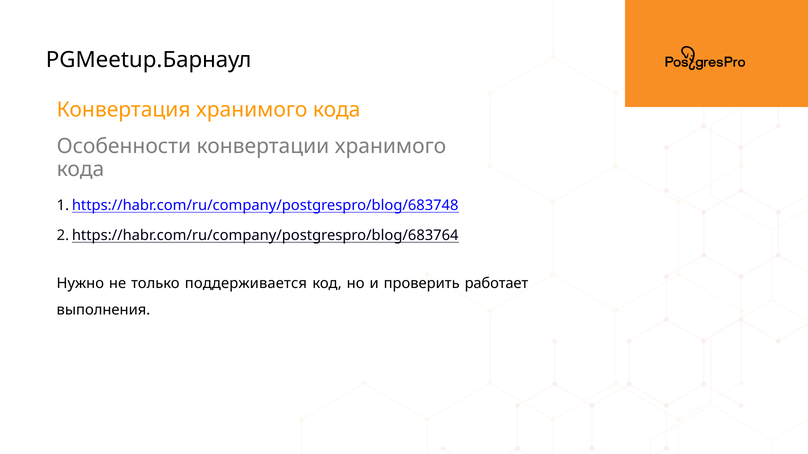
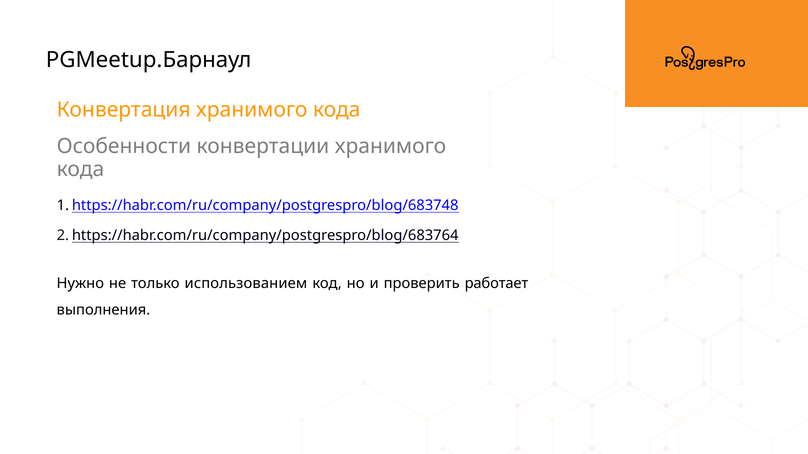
поддерживается: поддерживается -> использованием
